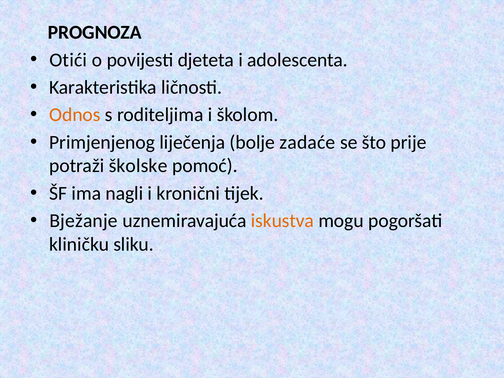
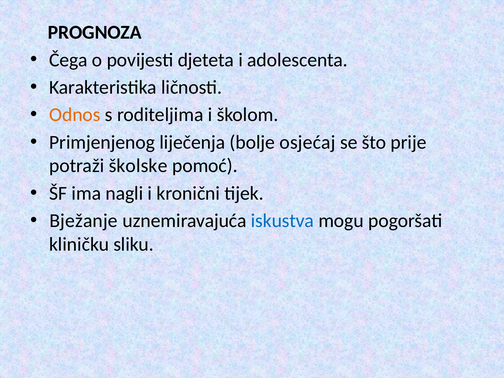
Otići: Otići -> Čega
zadaće: zadaće -> osjećaj
iskustva colour: orange -> blue
